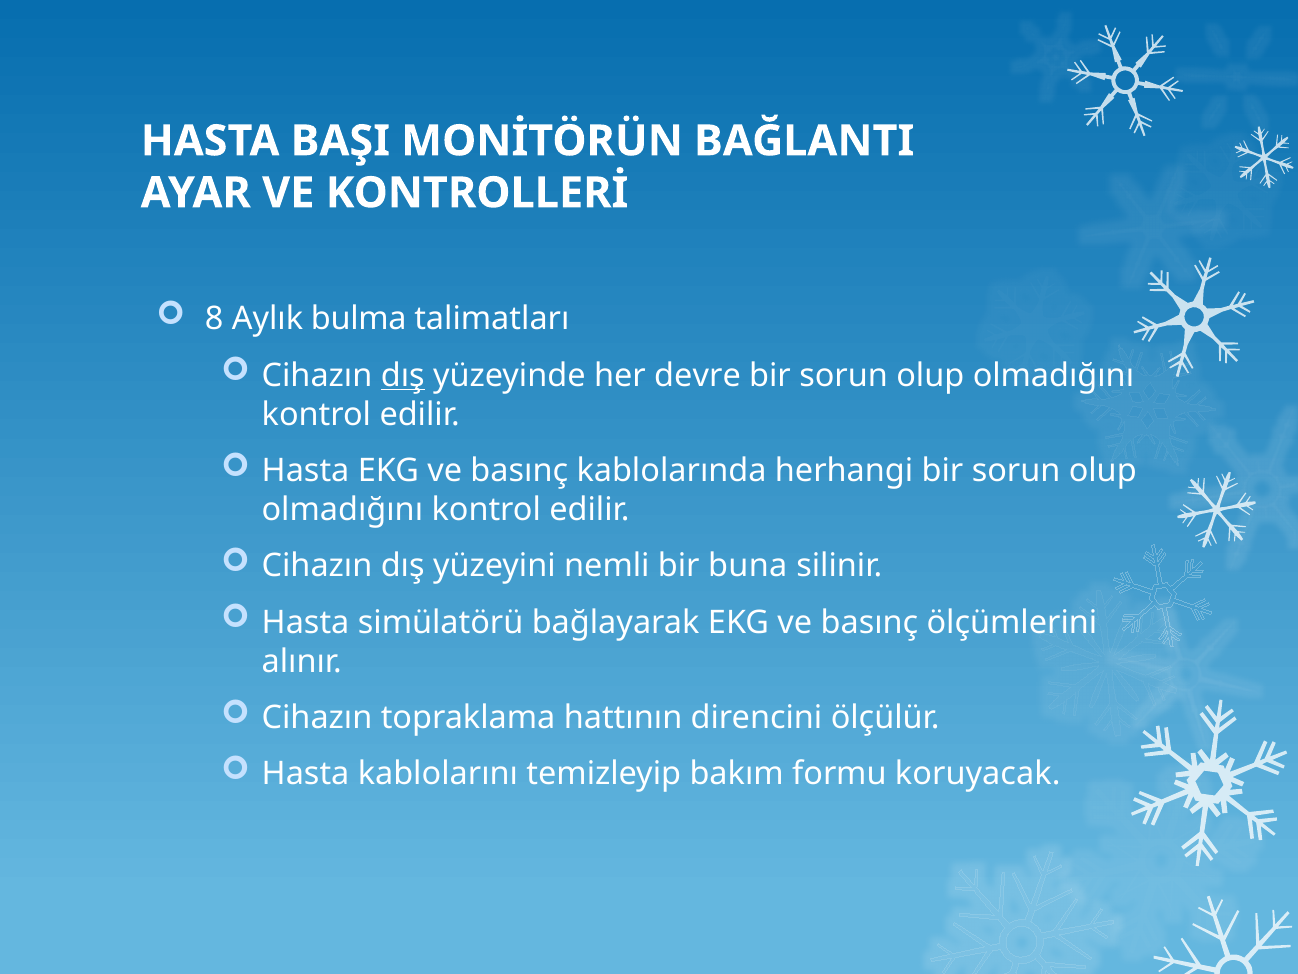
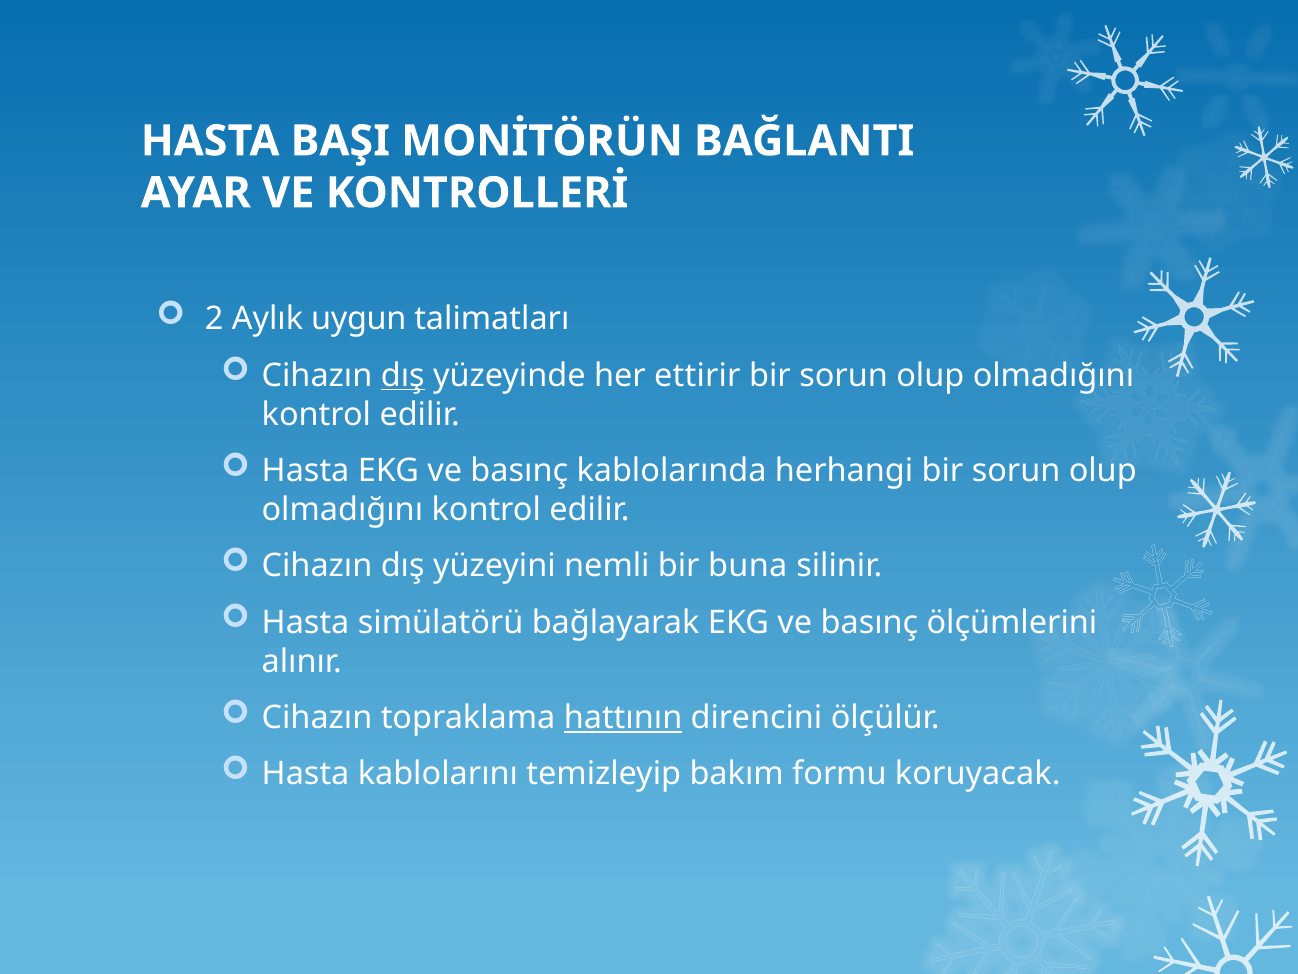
8: 8 -> 2
bulma: bulma -> uygun
devre: devre -> ettirir
hattının underline: none -> present
